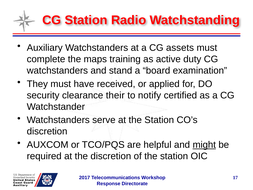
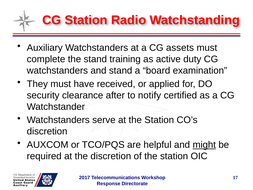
the maps: maps -> stand
their: their -> after
